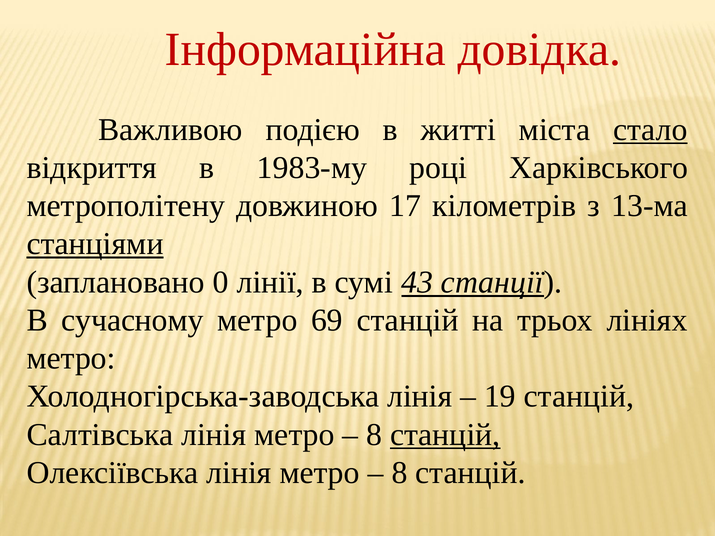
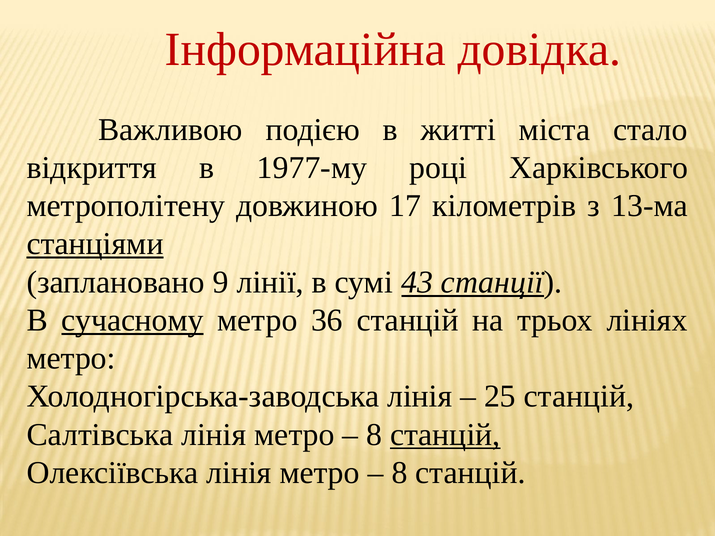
стало underline: present -> none
1983-му: 1983-му -> 1977-му
0: 0 -> 9
сучасному underline: none -> present
69: 69 -> 36
19: 19 -> 25
